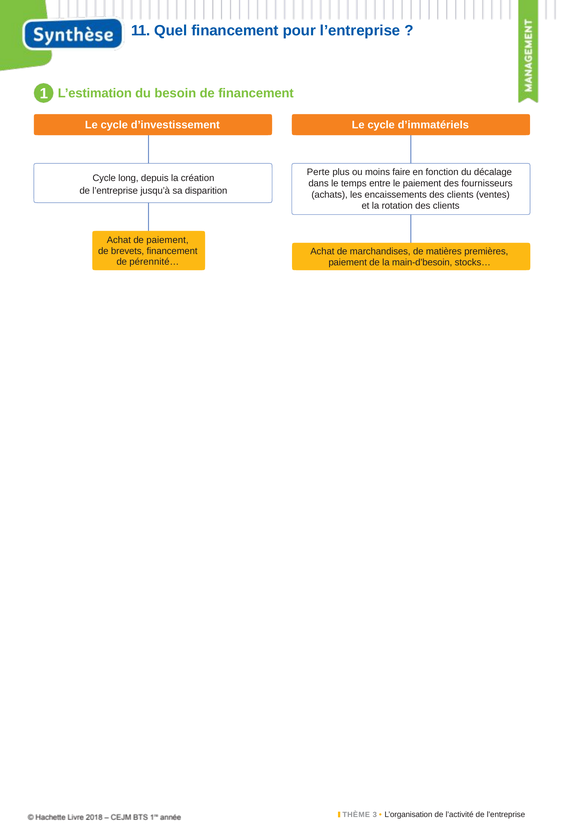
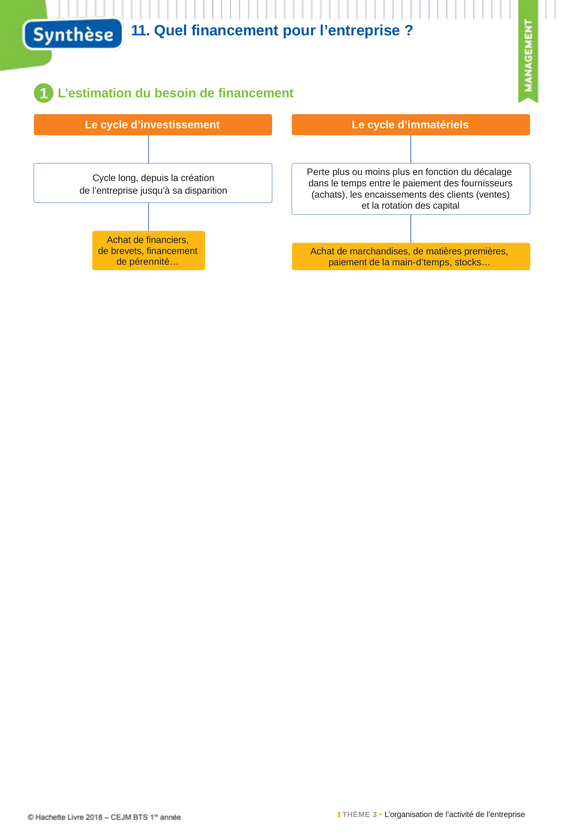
moins faire: faire -> plus
rotation des clients: clients -> capital
de paiement: paiement -> financiers
main-d’besoin: main-d’besoin -> main-d’temps
